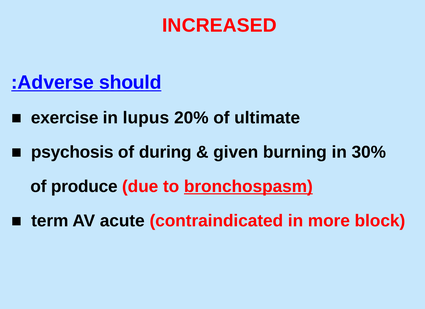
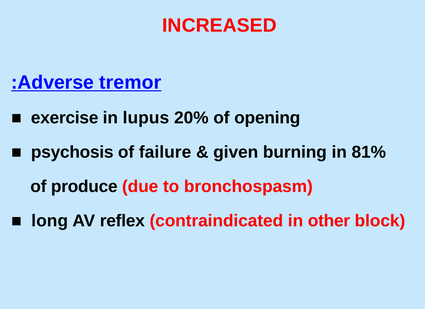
should: should -> tremor
ultimate: ultimate -> opening
during: during -> failure
30%: 30% -> 81%
bronchospasm underline: present -> none
term: term -> long
acute: acute -> reflex
more: more -> other
